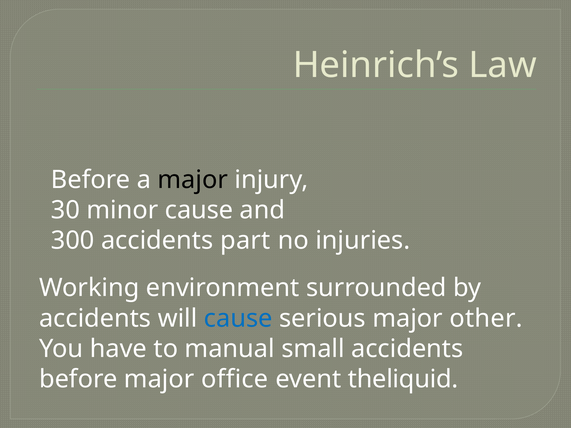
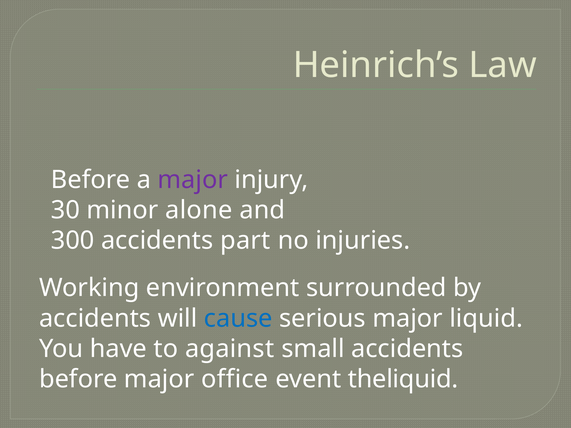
major at (193, 180) colour: black -> purple
minor cause: cause -> alone
other: other -> liquid
manual: manual -> against
